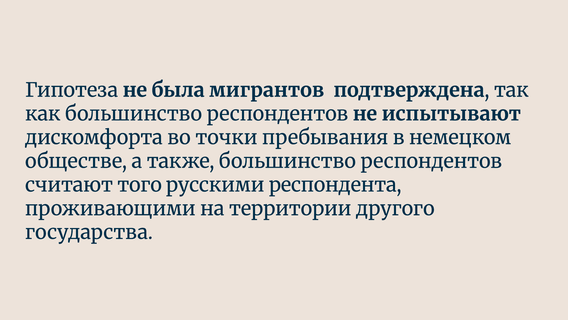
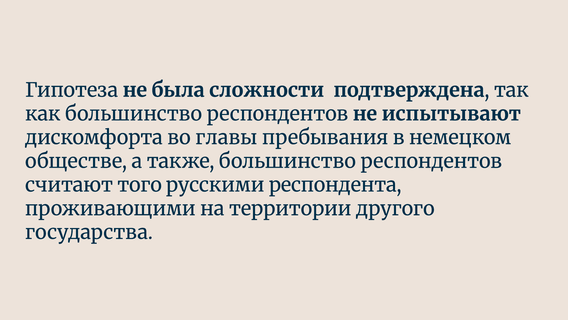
мигрантов: мигрантов -> сложности
точки: точки -> главы
